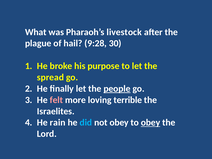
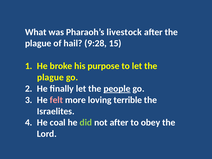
30: 30 -> 15
spread at (50, 77): spread -> plague
rain: rain -> coal
did colour: light blue -> light green
not obey: obey -> after
obey at (151, 123) underline: present -> none
